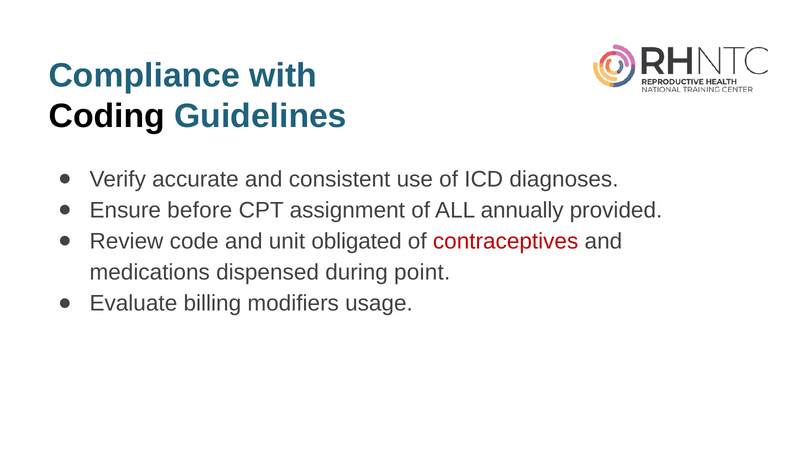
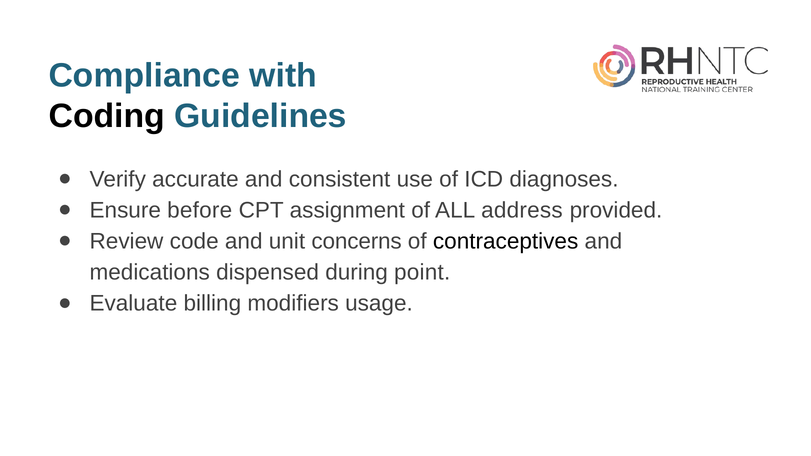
annually: annually -> address
obligated: obligated -> concerns
contraceptives colour: red -> black
